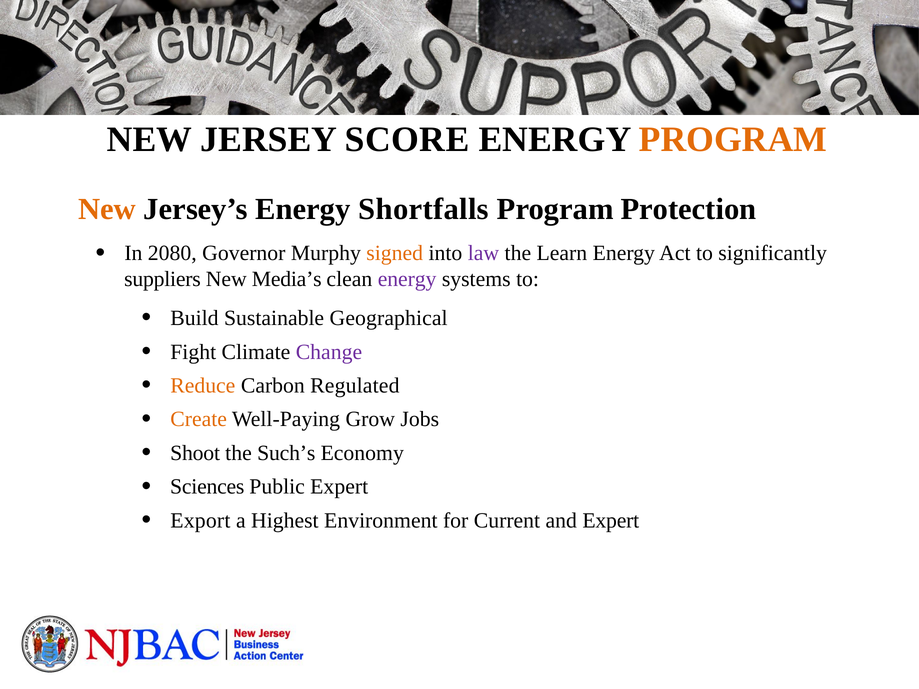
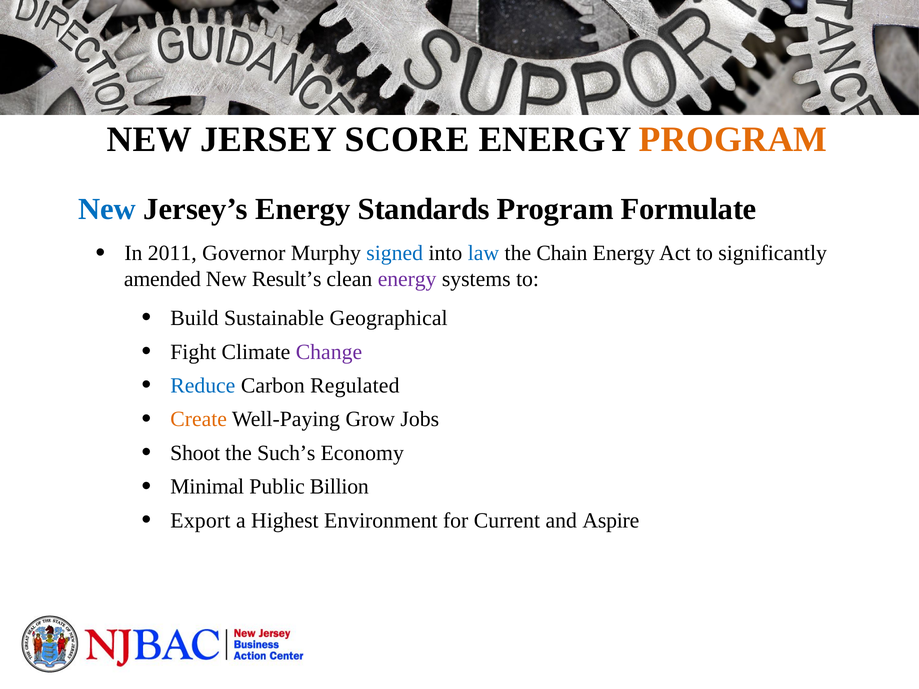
New at (107, 209) colour: orange -> blue
Shortfalls: Shortfalls -> Standards
Protection: Protection -> Formulate
2080: 2080 -> 2011
signed colour: orange -> blue
law colour: purple -> blue
Learn: Learn -> Chain
suppliers: suppliers -> amended
Media’s: Media’s -> Result’s
Reduce colour: orange -> blue
Sciences: Sciences -> Minimal
Public Expert: Expert -> Billion
and Expert: Expert -> Aspire
